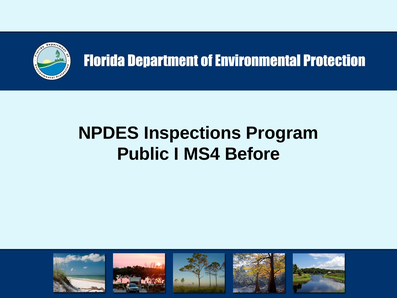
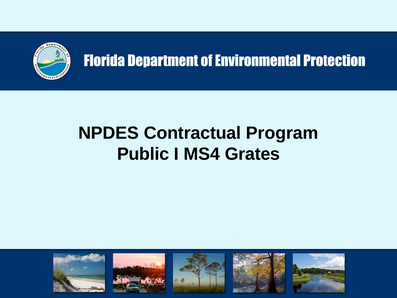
Inspections: Inspections -> Contractual
Before: Before -> Grates
